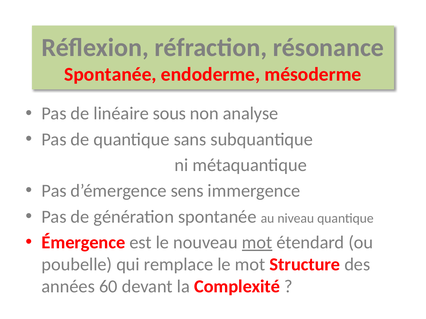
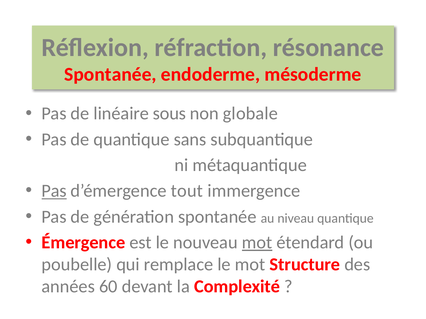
analyse: analyse -> globale
Pas at (54, 191) underline: none -> present
sens: sens -> tout
